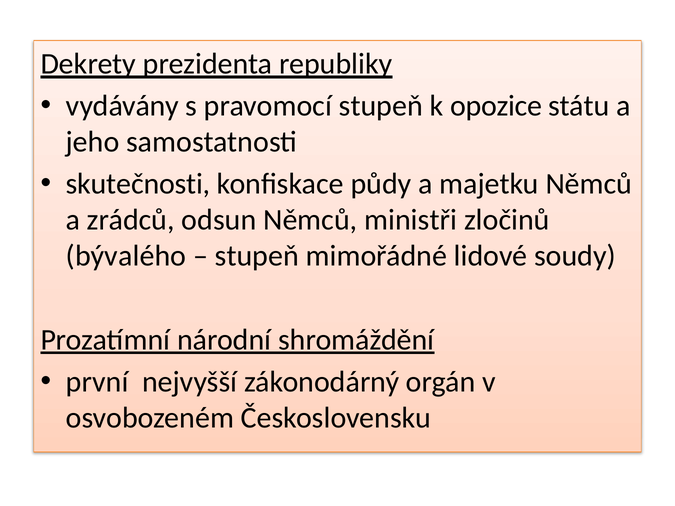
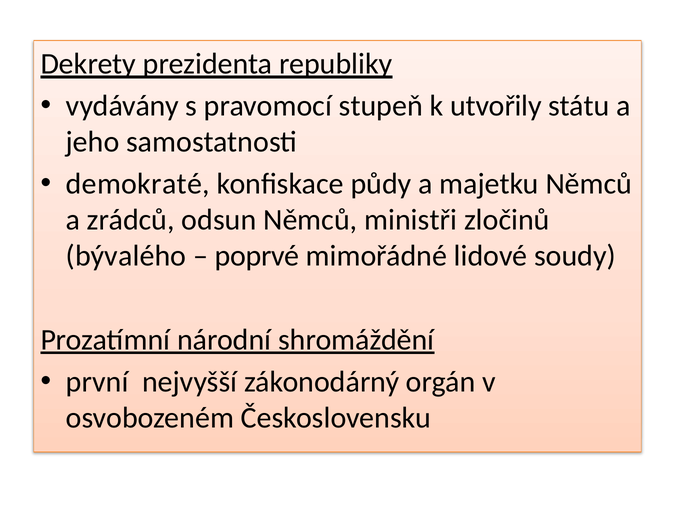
opozice: opozice -> utvořily
skutečnosti: skutečnosti -> demokraté
stupeň at (257, 256): stupeň -> poprvé
